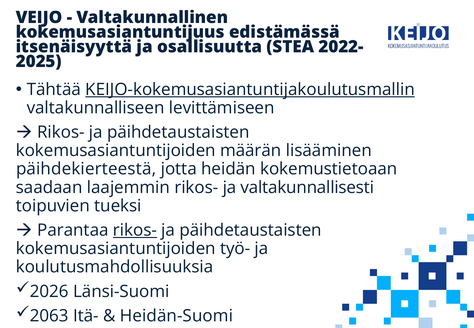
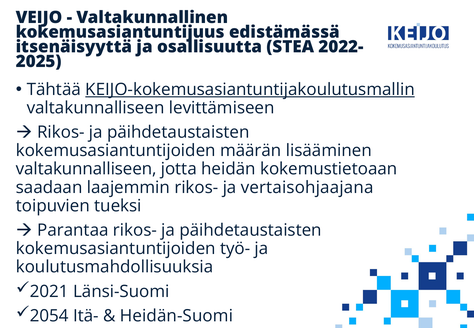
päihdekierteestä at (86, 169): päihdekierteestä -> valtakunnalliseen
valtakunnallisesti: valtakunnallisesti -> vertaisohjaajana
rikos- at (135, 230) underline: present -> none
2026: 2026 -> 2021
2063: 2063 -> 2054
